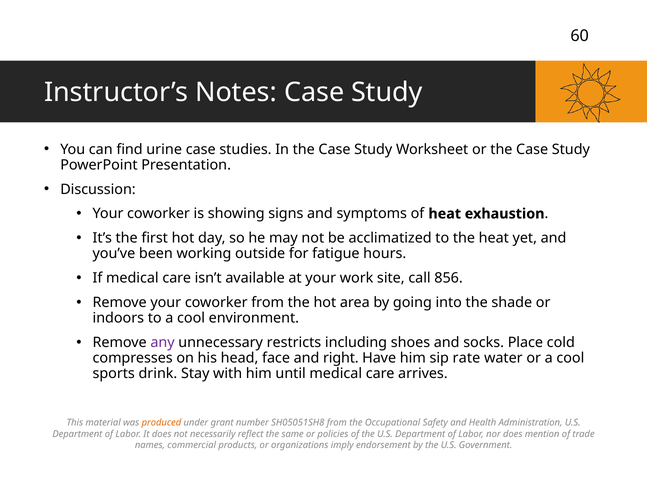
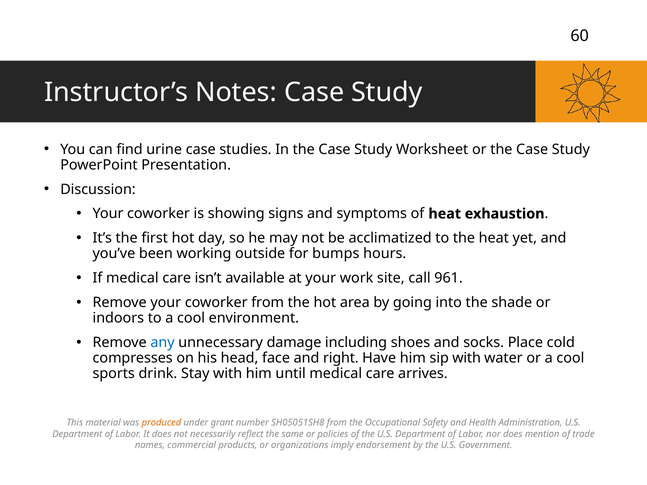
fatigue: fatigue -> bumps
856: 856 -> 961
any colour: purple -> blue
restricts: restricts -> damage
sip rate: rate -> with
